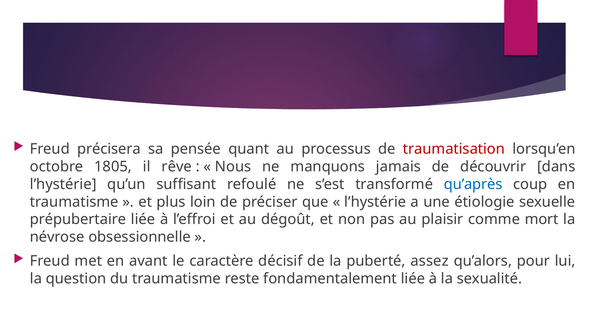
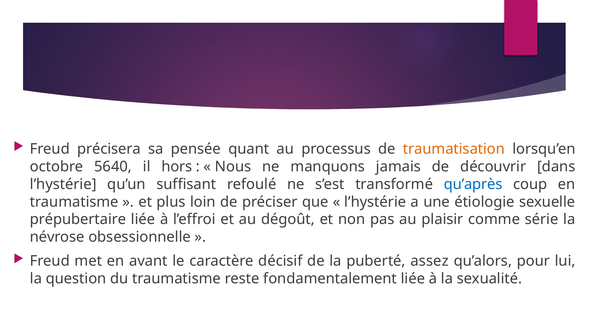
traumatisation colour: red -> orange
1805: 1805 -> 5640
rêve: rêve -> hors
mort: mort -> série
